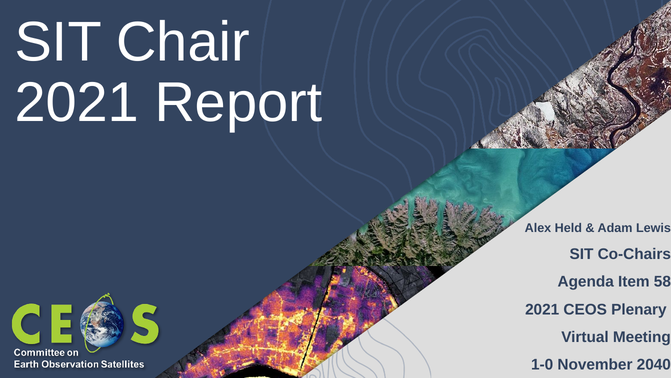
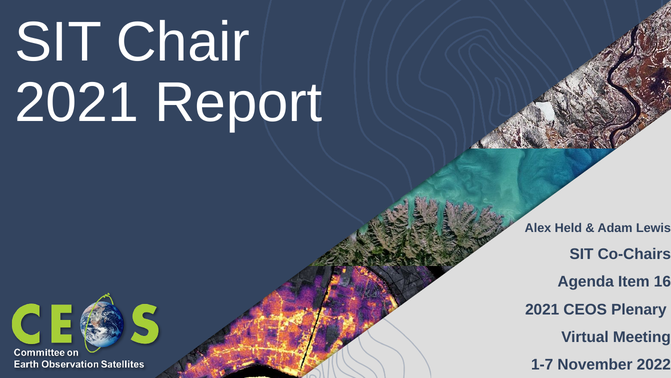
58: 58 -> 16
1-0: 1-0 -> 1-7
2040: 2040 -> 2022
